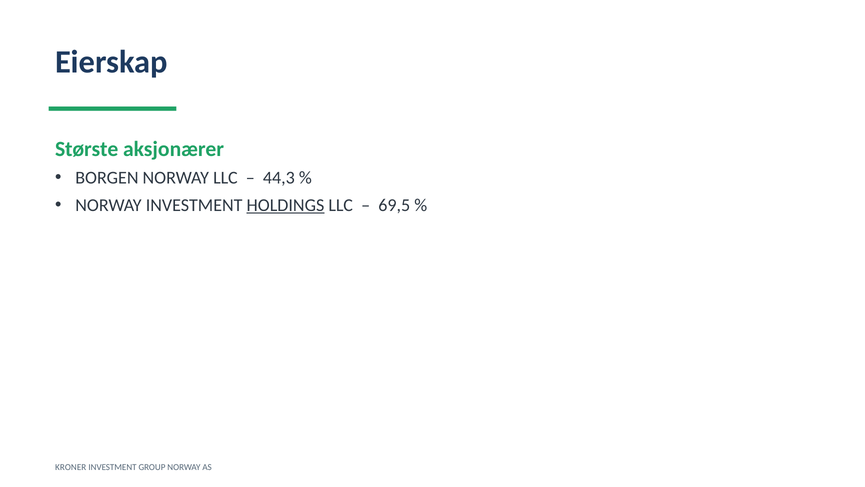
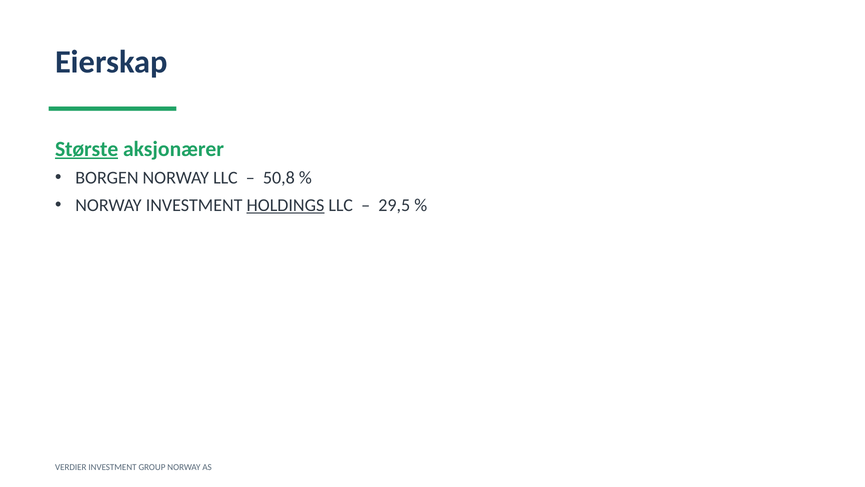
Største underline: none -> present
44,3: 44,3 -> 50,8
69,5: 69,5 -> 29,5
KRONER: KRONER -> VERDIER
